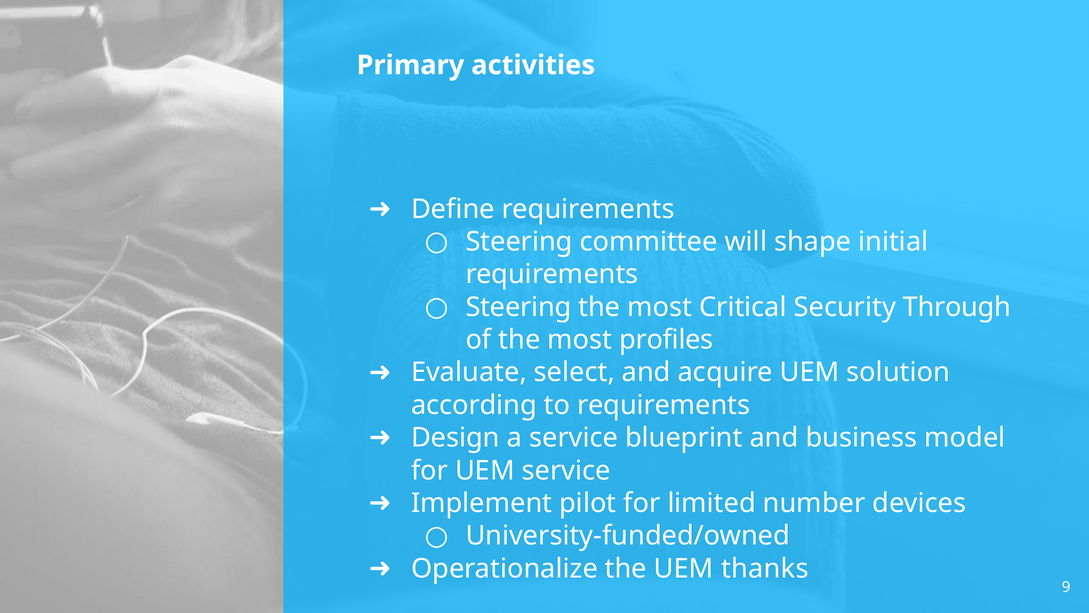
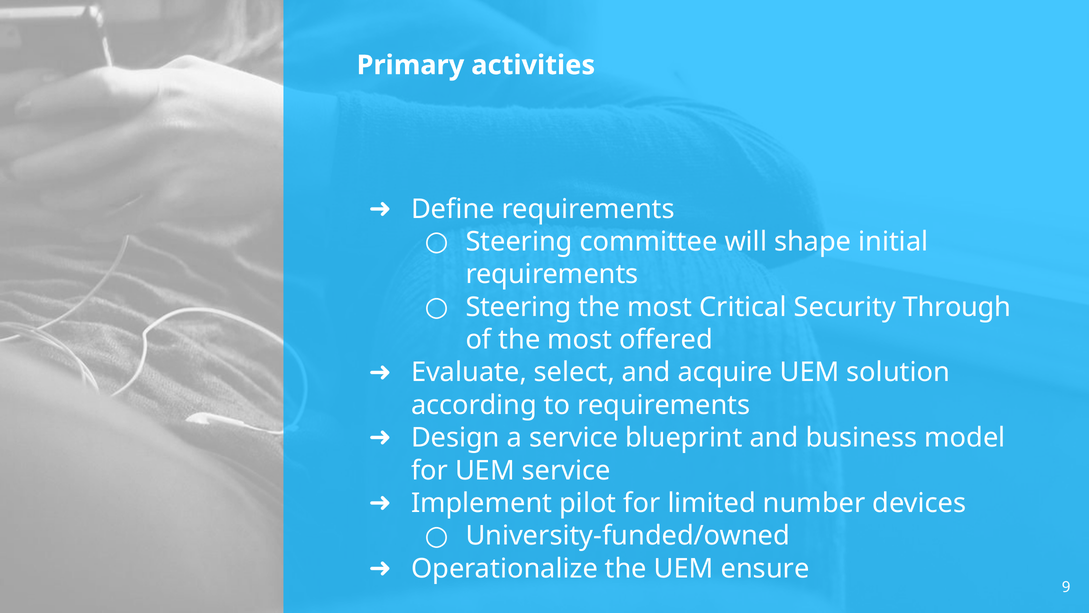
profiles: profiles -> offered
thanks: thanks -> ensure
